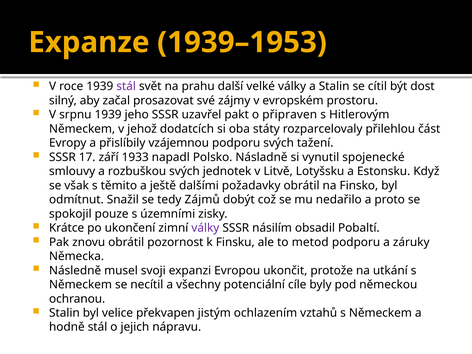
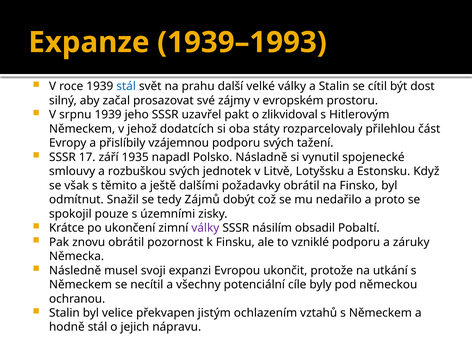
1939–1953: 1939–1953 -> 1939–1993
stál at (126, 86) colour: purple -> blue
připraven: připraven -> zlikvidoval
1933: 1933 -> 1935
metod: metod -> vzniklé
